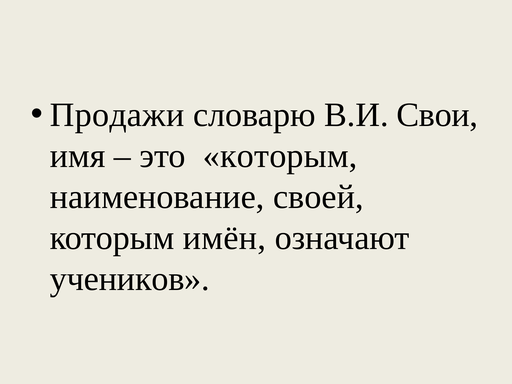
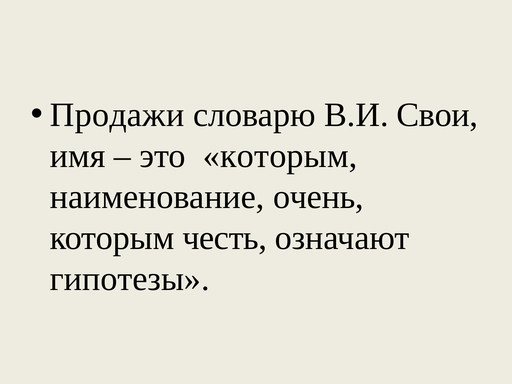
своей: своей -> очень
имён: имён -> честь
учеников: учеников -> гипотезы
